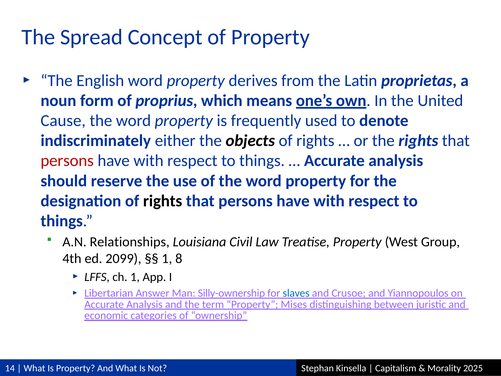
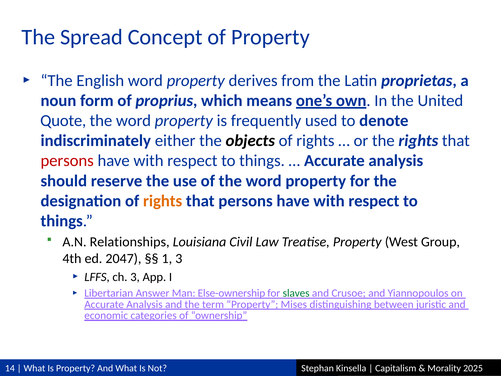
Cause: Cause -> Quote
rights at (163, 201) colour: black -> orange
2099: 2099 -> 2047
1 8: 8 -> 3
ch 1: 1 -> 3
Silly-ownership: Silly-ownership -> Else-ownership
slaves colour: blue -> green
